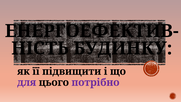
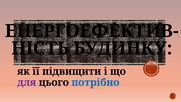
потрібно colour: purple -> blue
